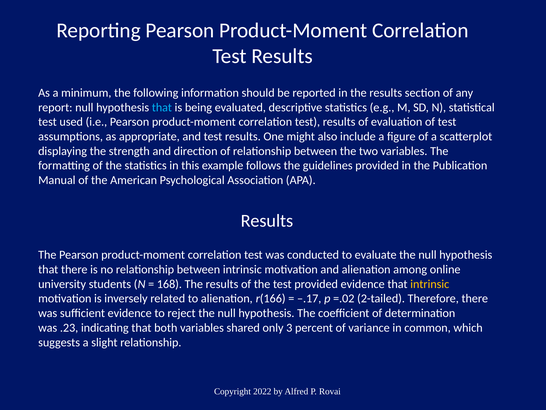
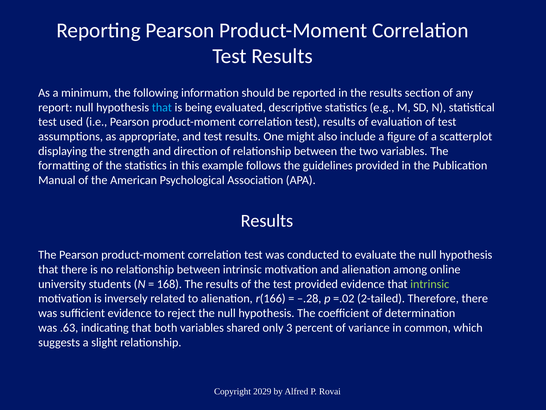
intrinsic at (430, 284) colour: yellow -> light green
–.17: –.17 -> –.28
.23: .23 -> .63
2022: 2022 -> 2029
